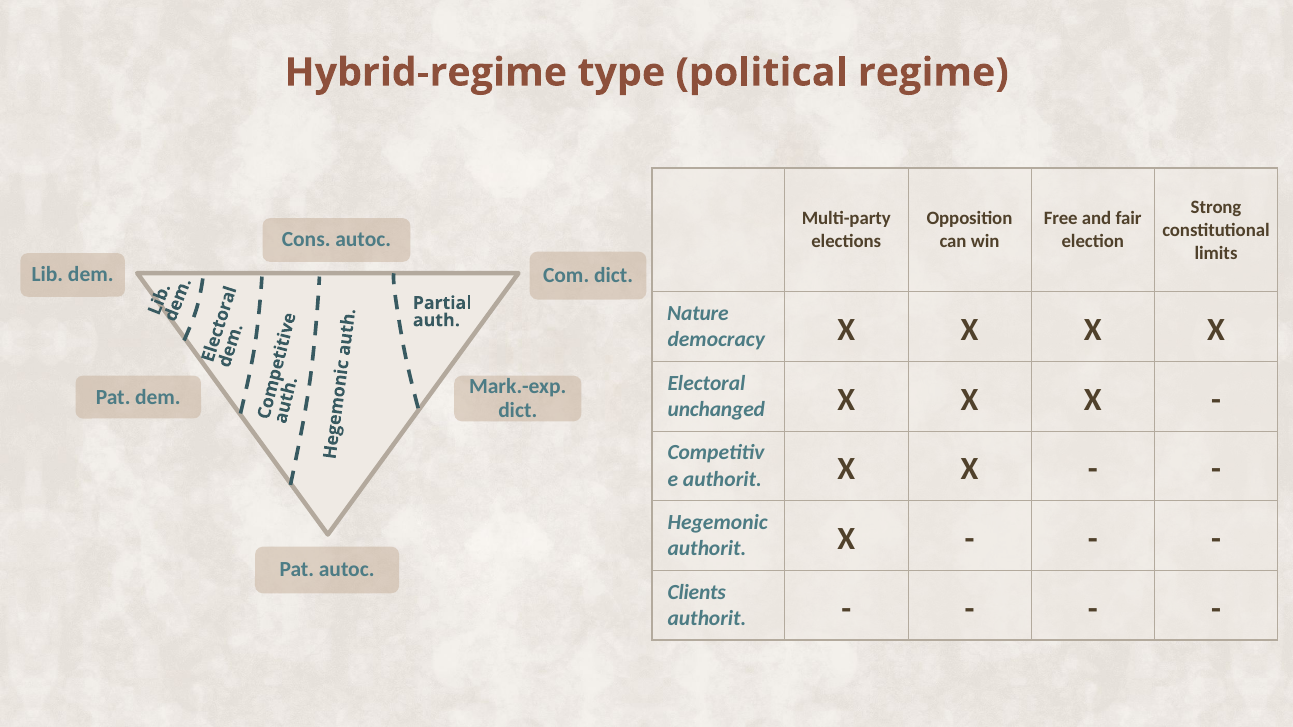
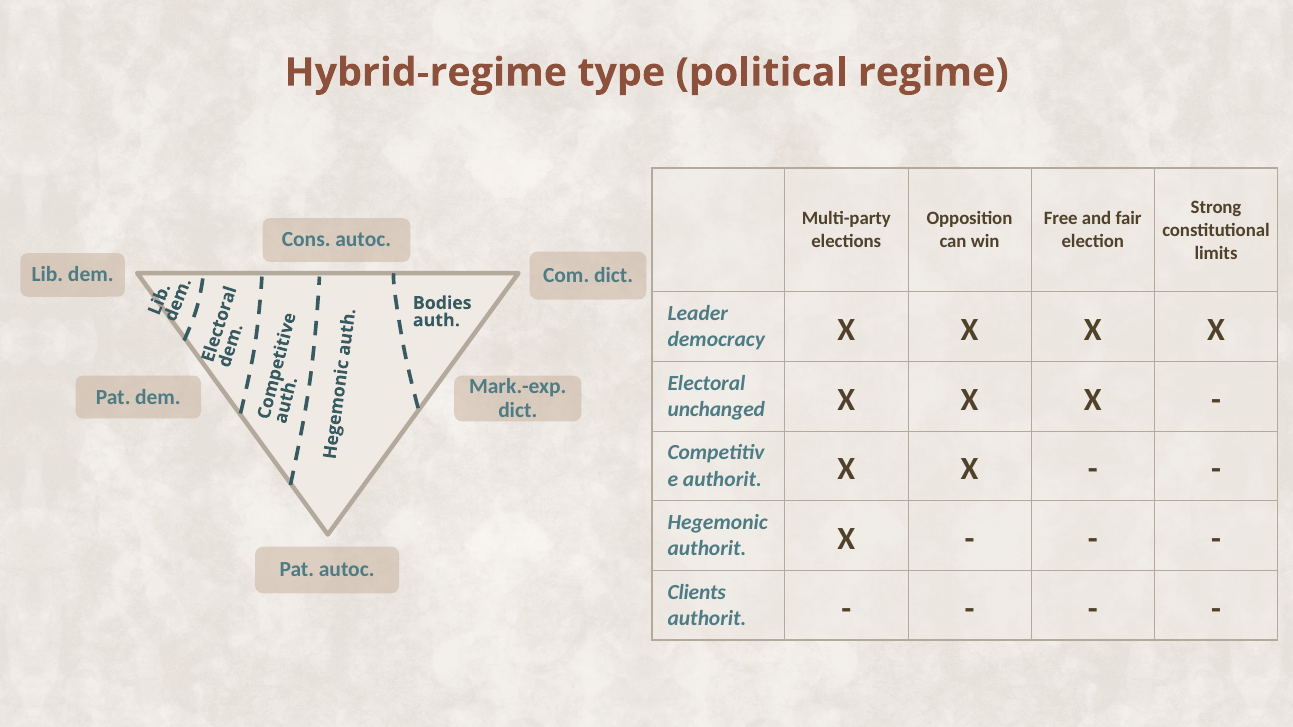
Nature: Nature -> Leader
Partial: Partial -> Bodies
